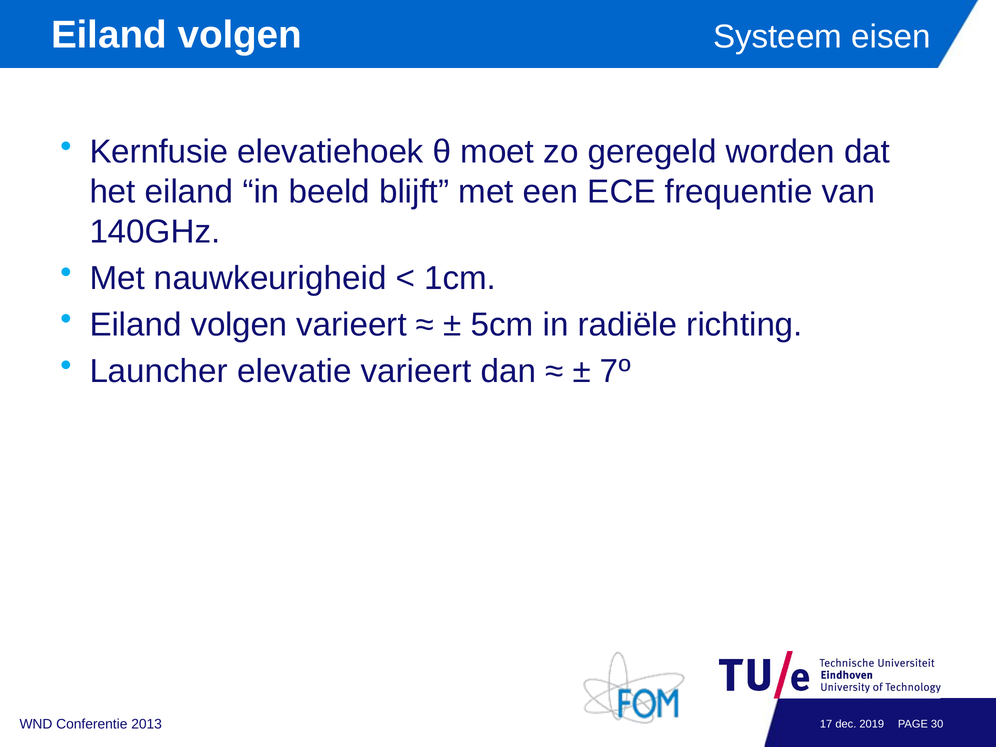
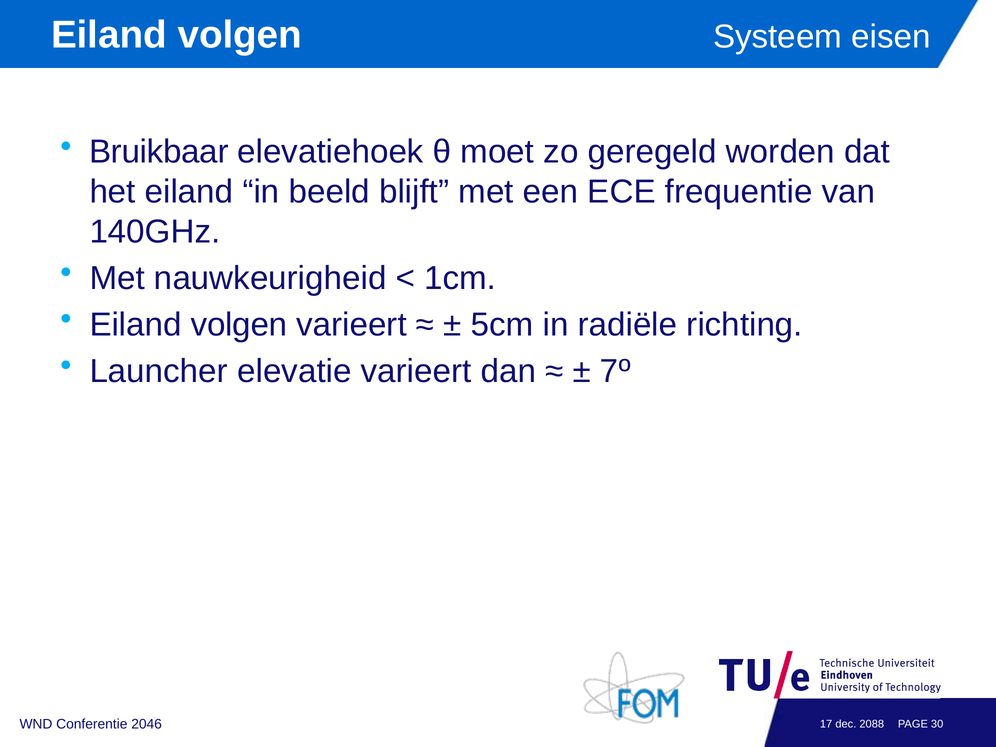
Kernfusie: Kernfusie -> Bruikbaar
2013: 2013 -> 2046
2019: 2019 -> 2088
